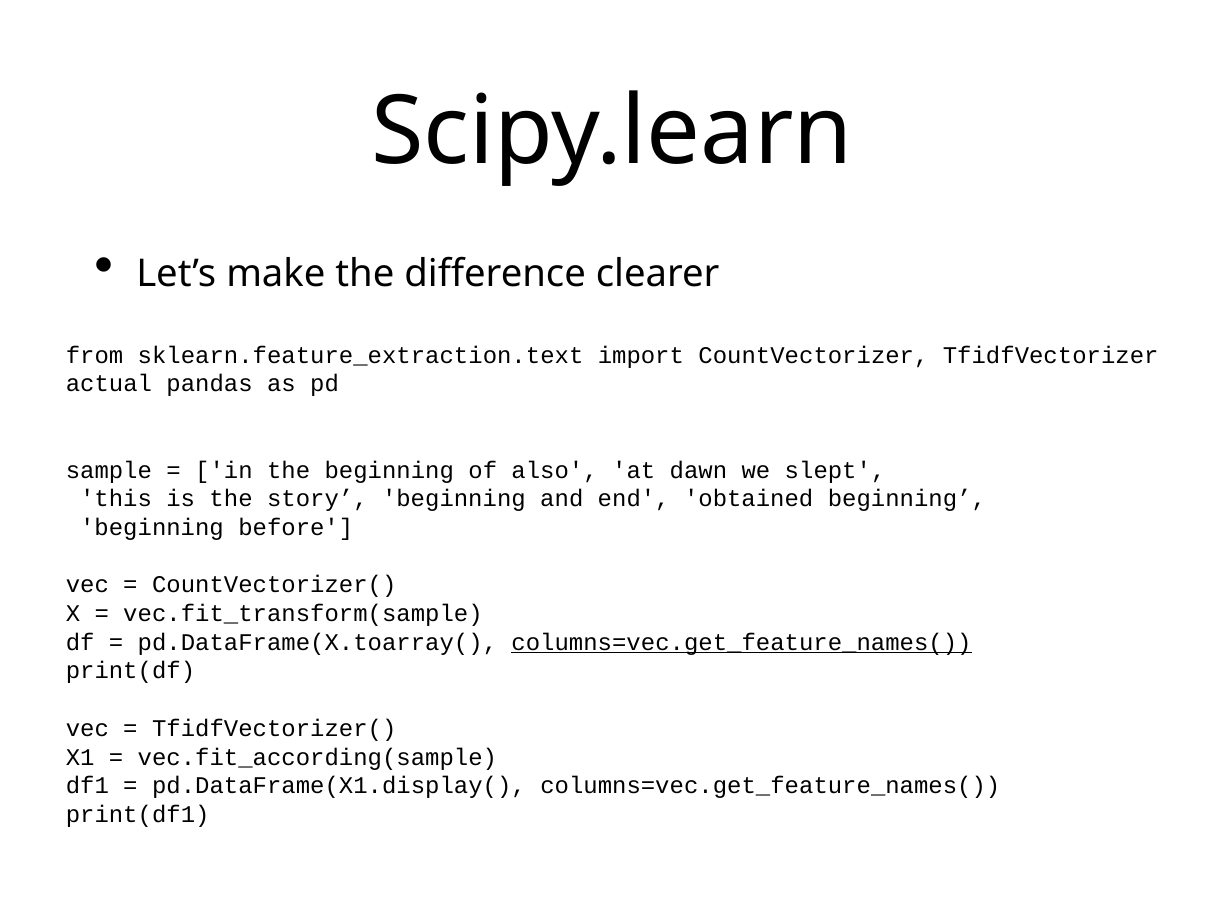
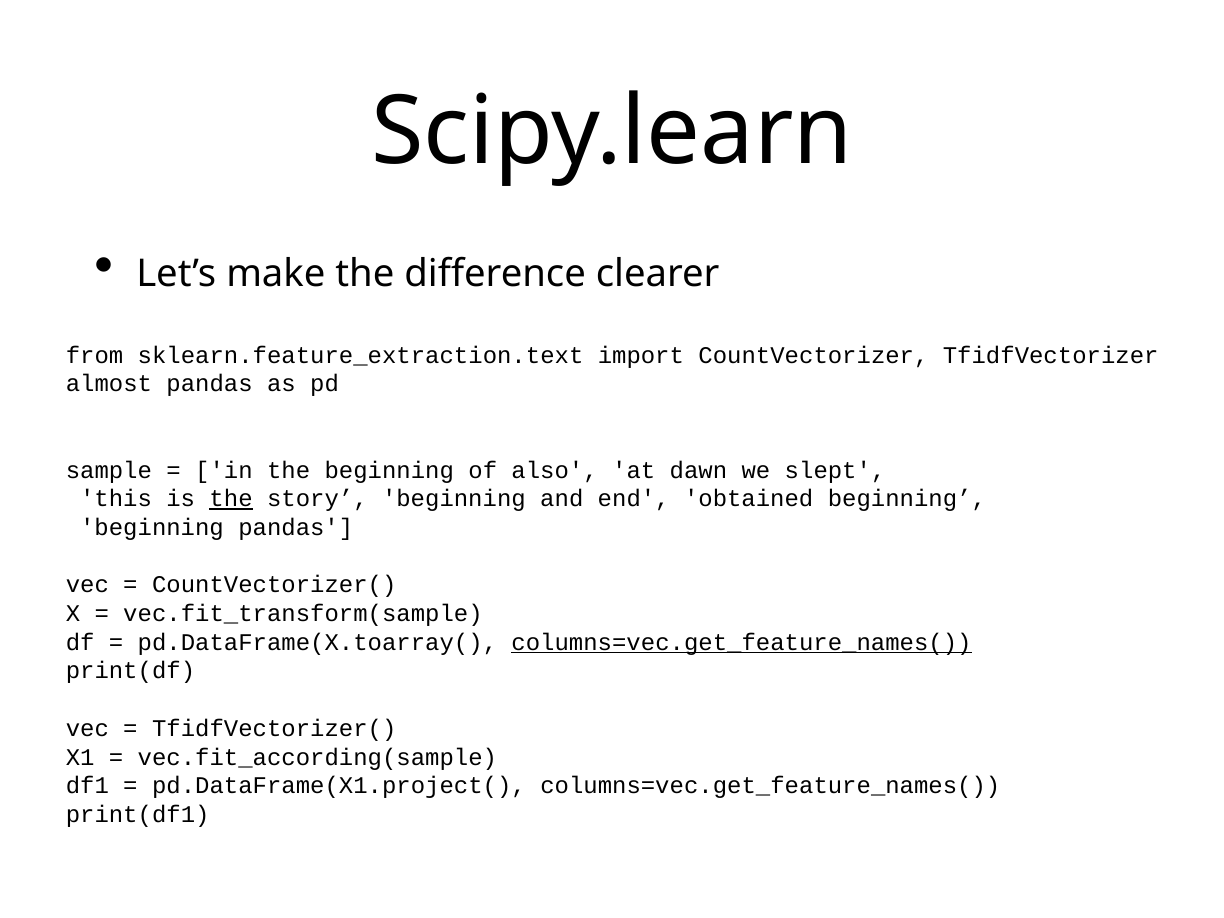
actual: actual -> almost
the at (231, 499) underline: none -> present
beginning before: before -> pandas
pd.DataFrame(X1.display(: pd.DataFrame(X1.display( -> pd.DataFrame(X1.project(
